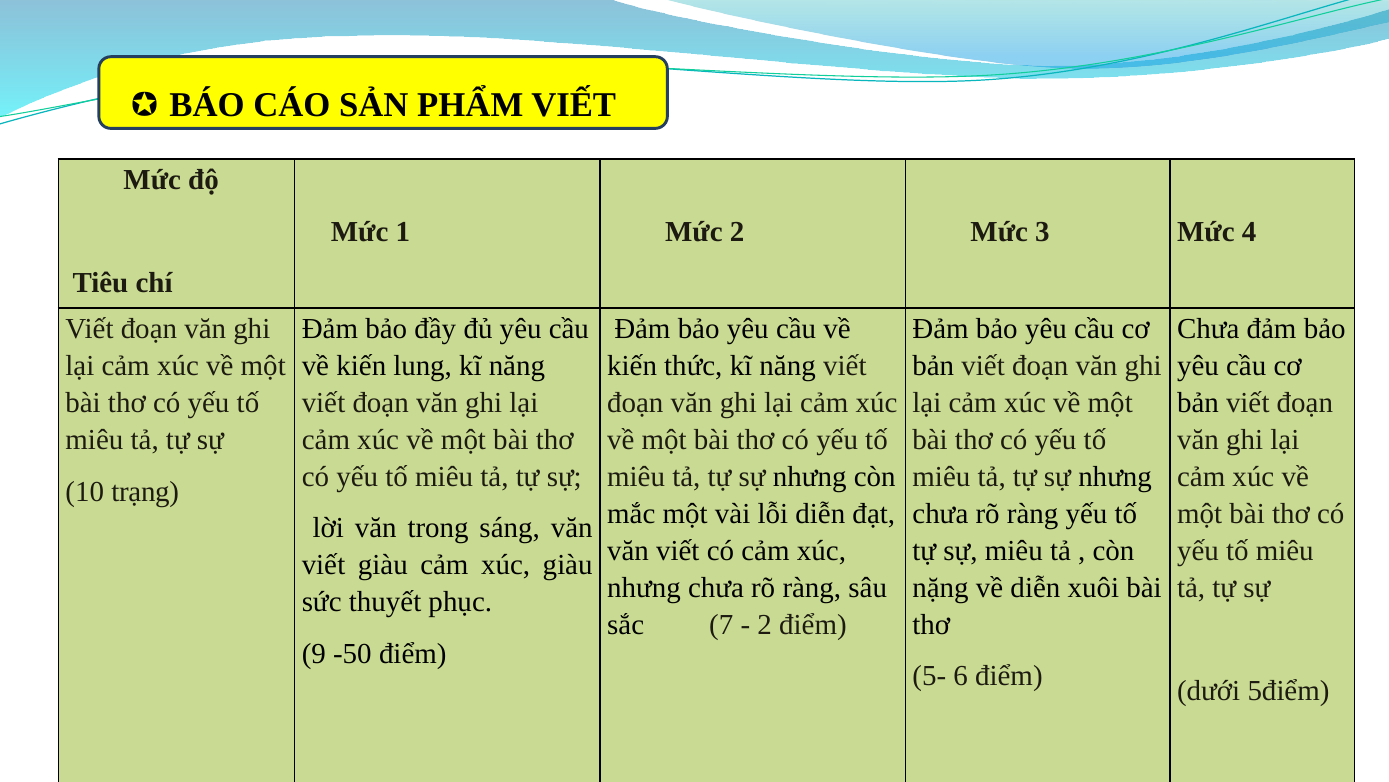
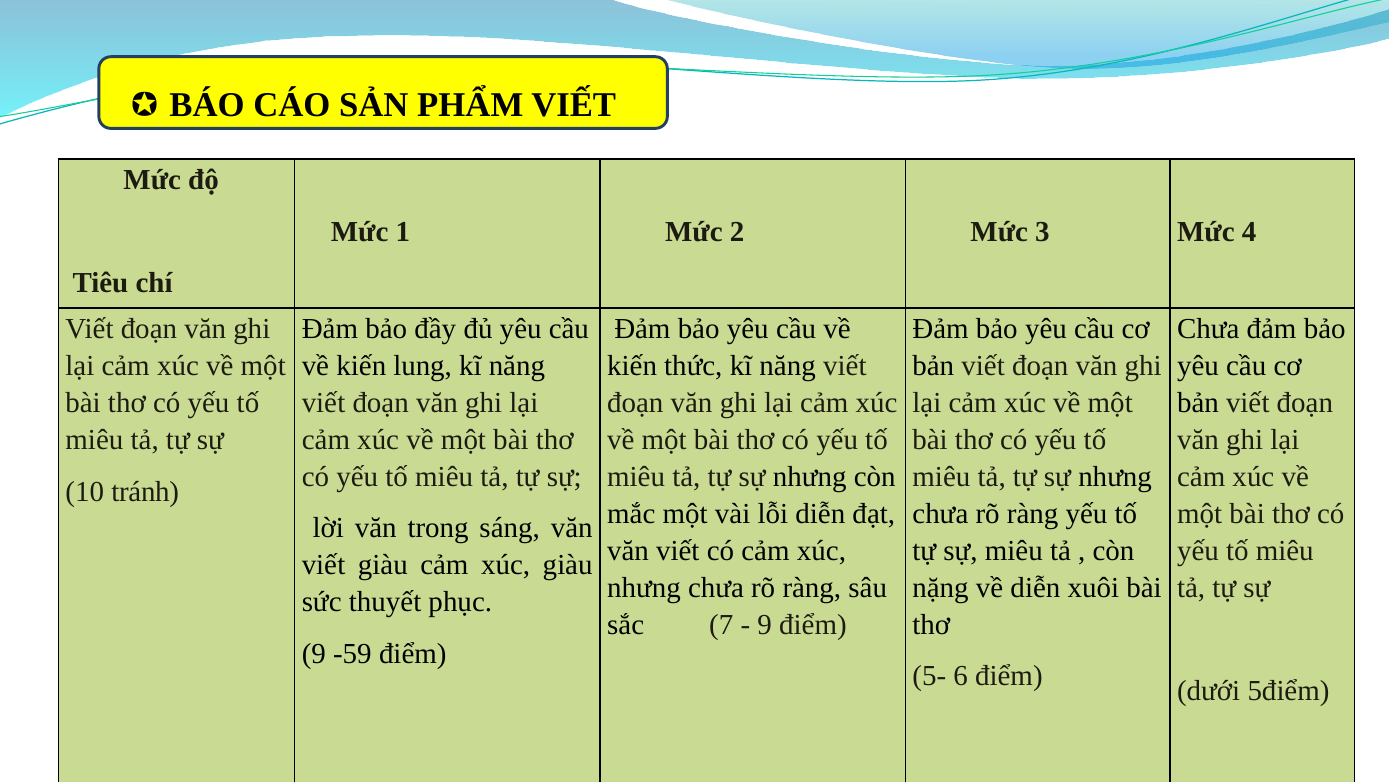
trạng: trạng -> tránh
2 at (765, 624): 2 -> 9
-50: -50 -> -59
